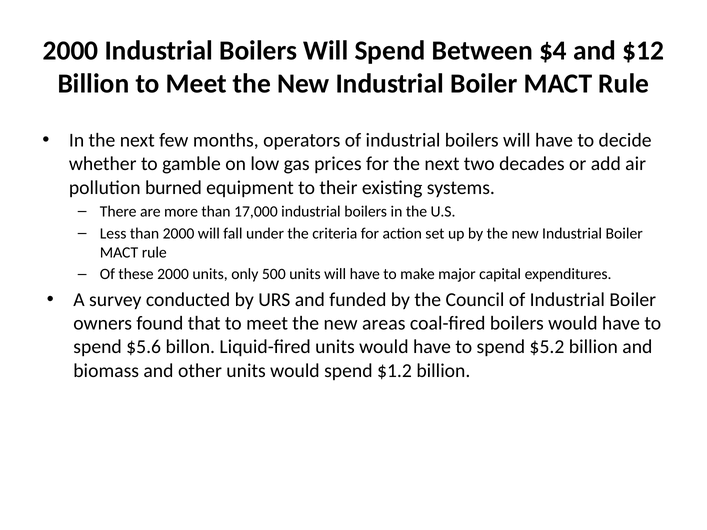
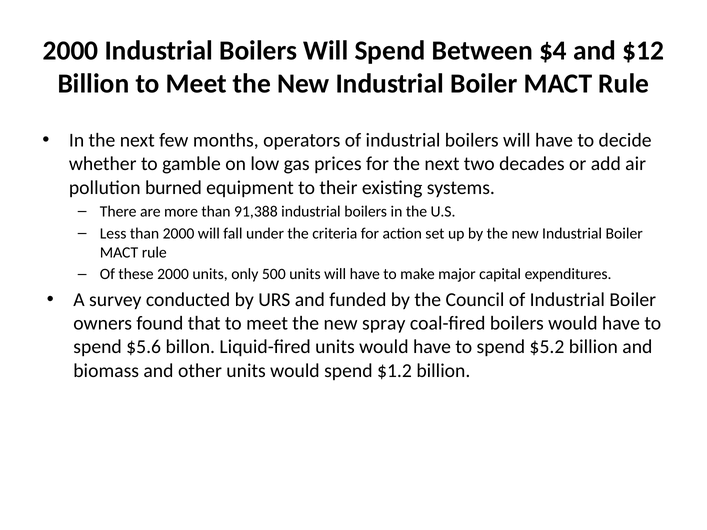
17,000: 17,000 -> 91,388
areas: areas -> spray
